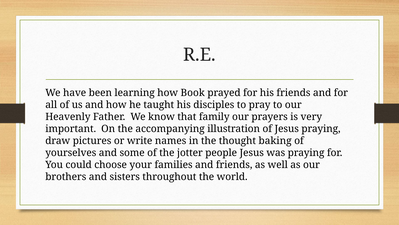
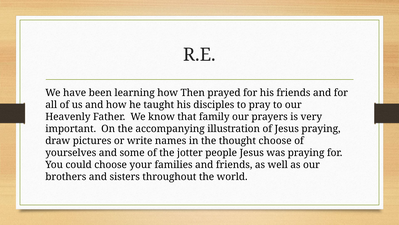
Book: Book -> Then
thought baking: baking -> choose
